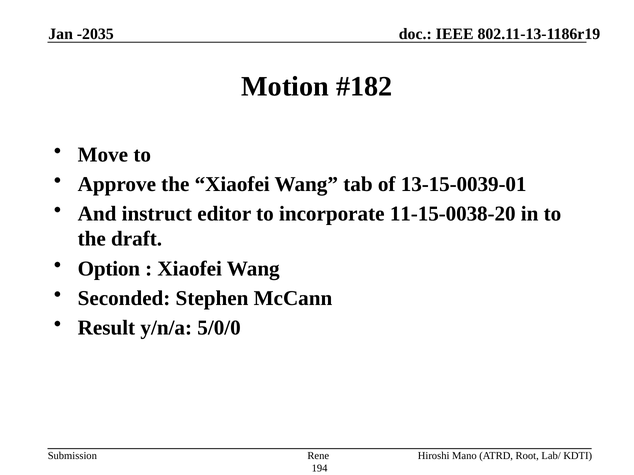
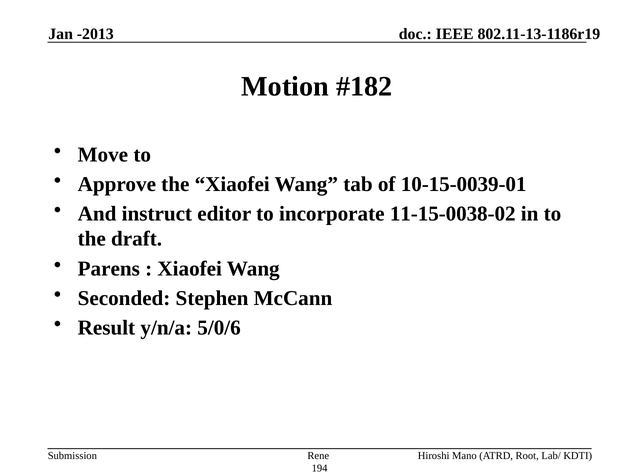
-2035: -2035 -> -2013
13-15-0039-01: 13-15-0039-01 -> 10-15-0039-01
11-15-0038-20: 11-15-0038-20 -> 11-15-0038-02
Option: Option -> Parens
5/0/0: 5/0/0 -> 5/0/6
